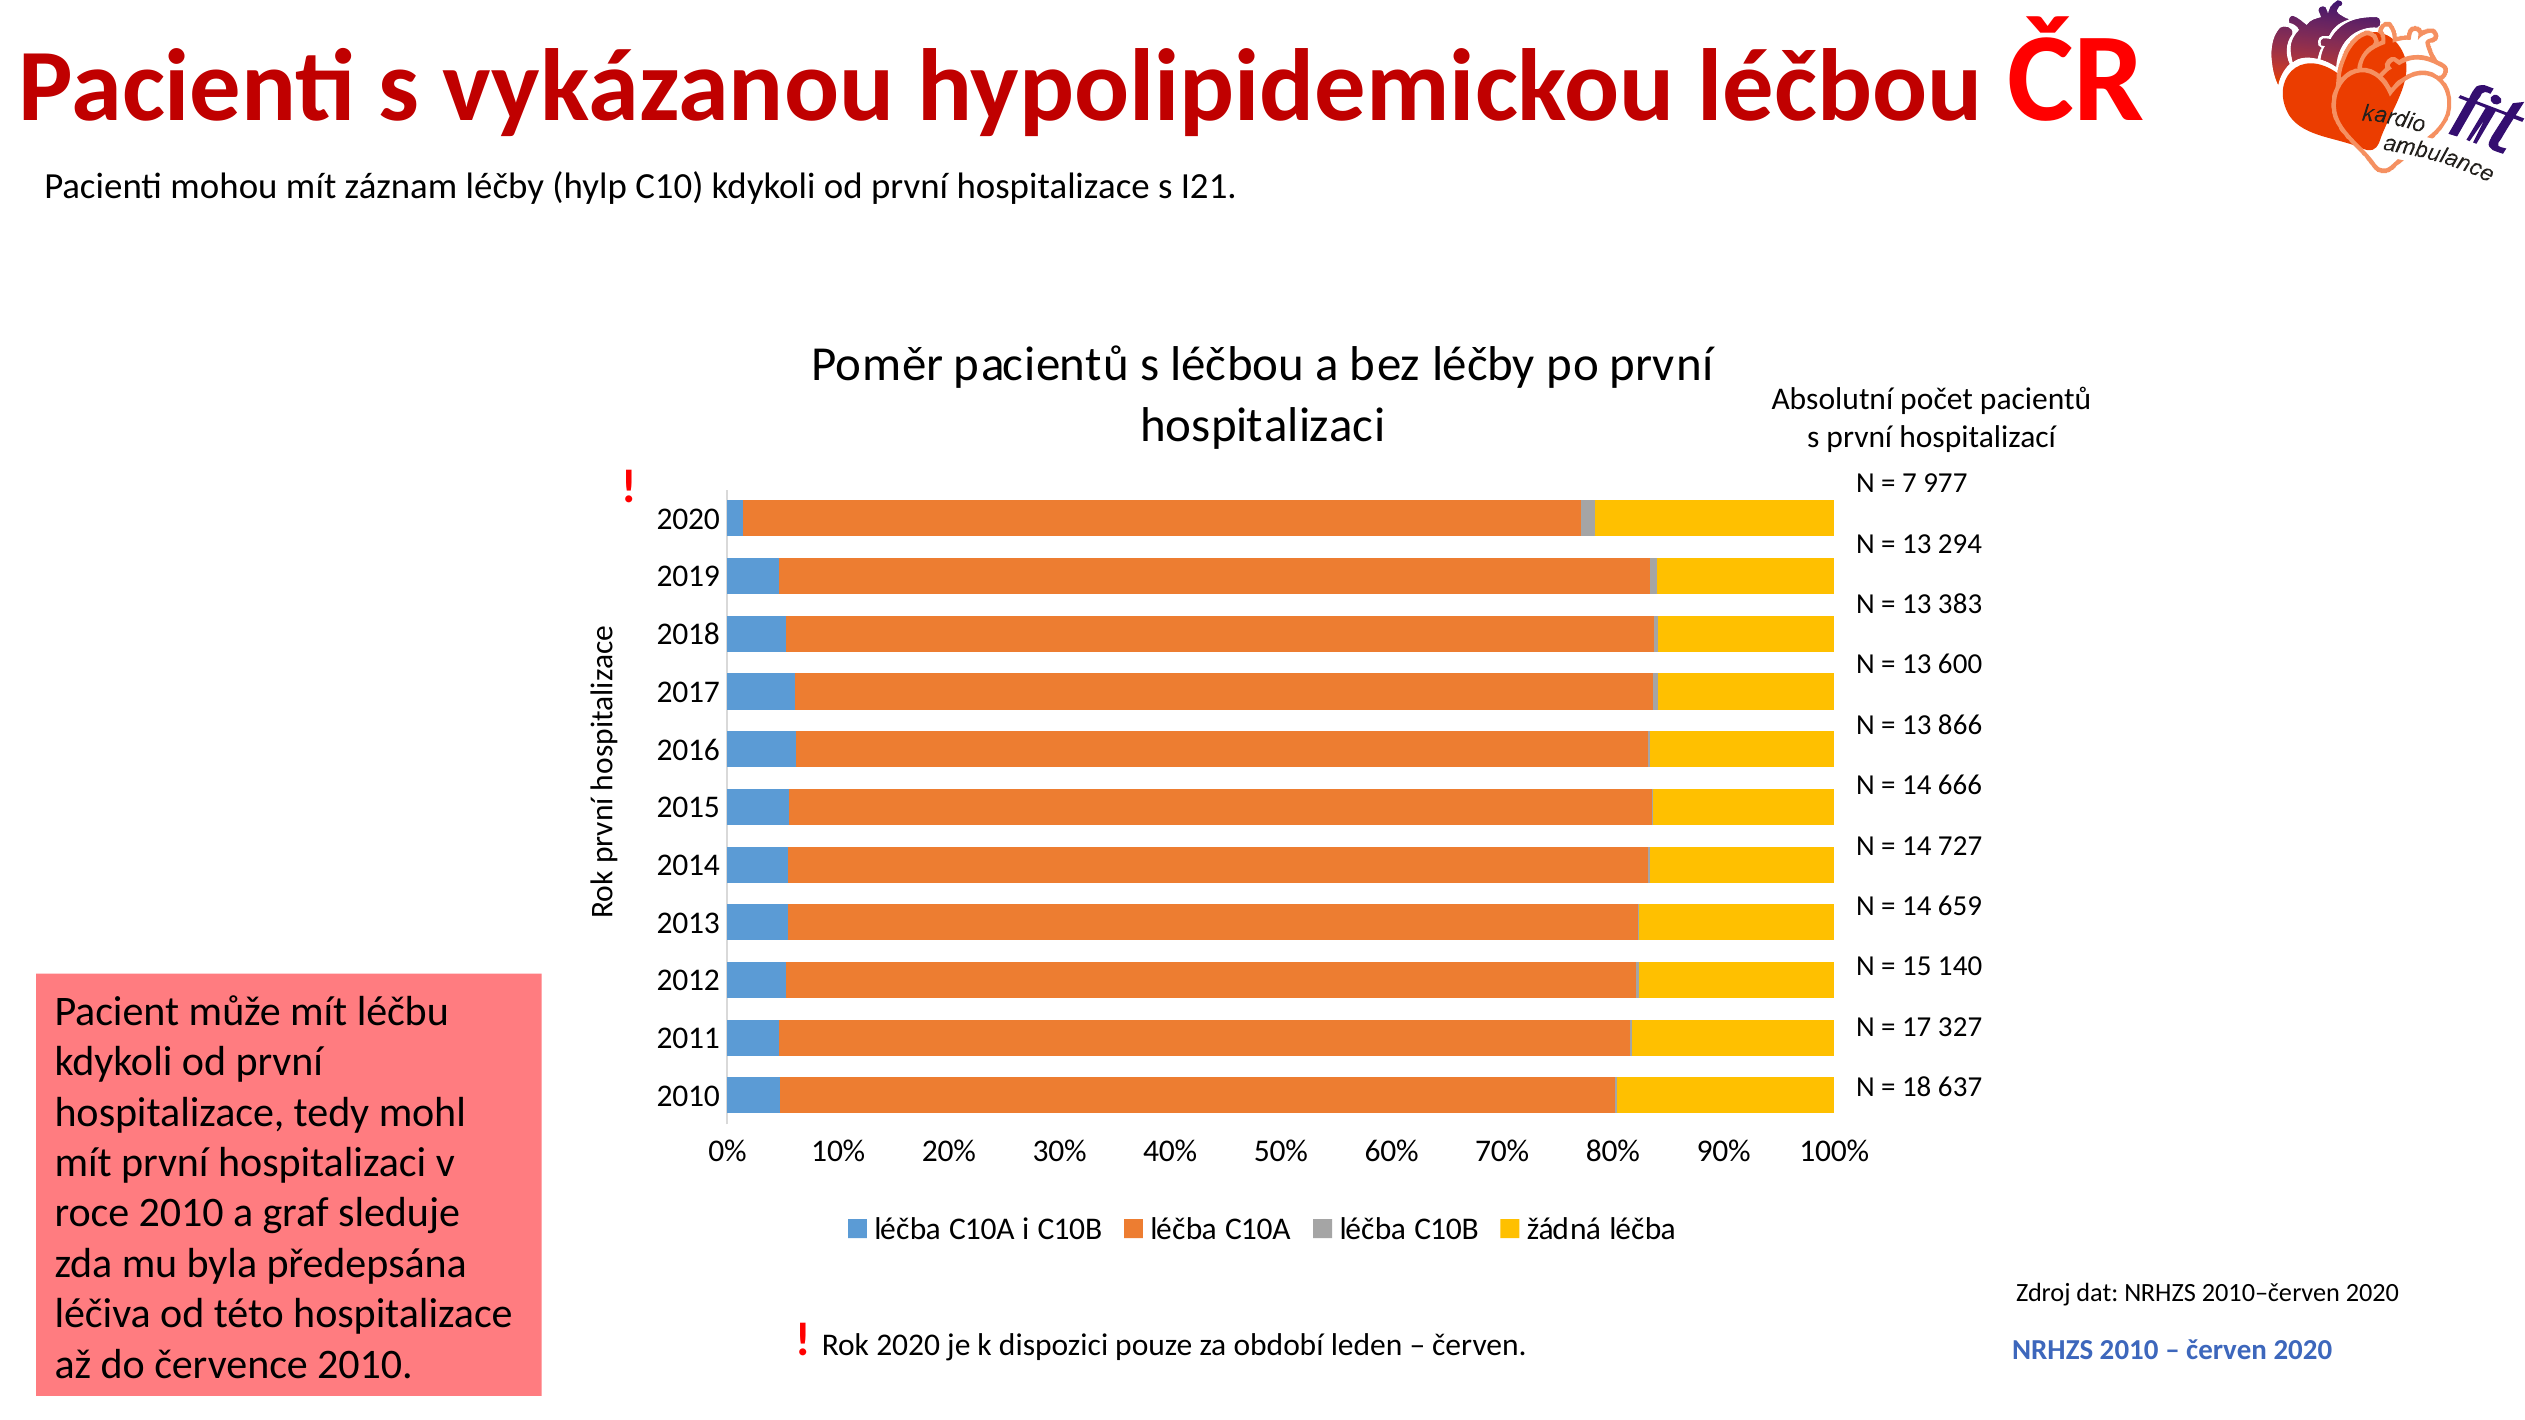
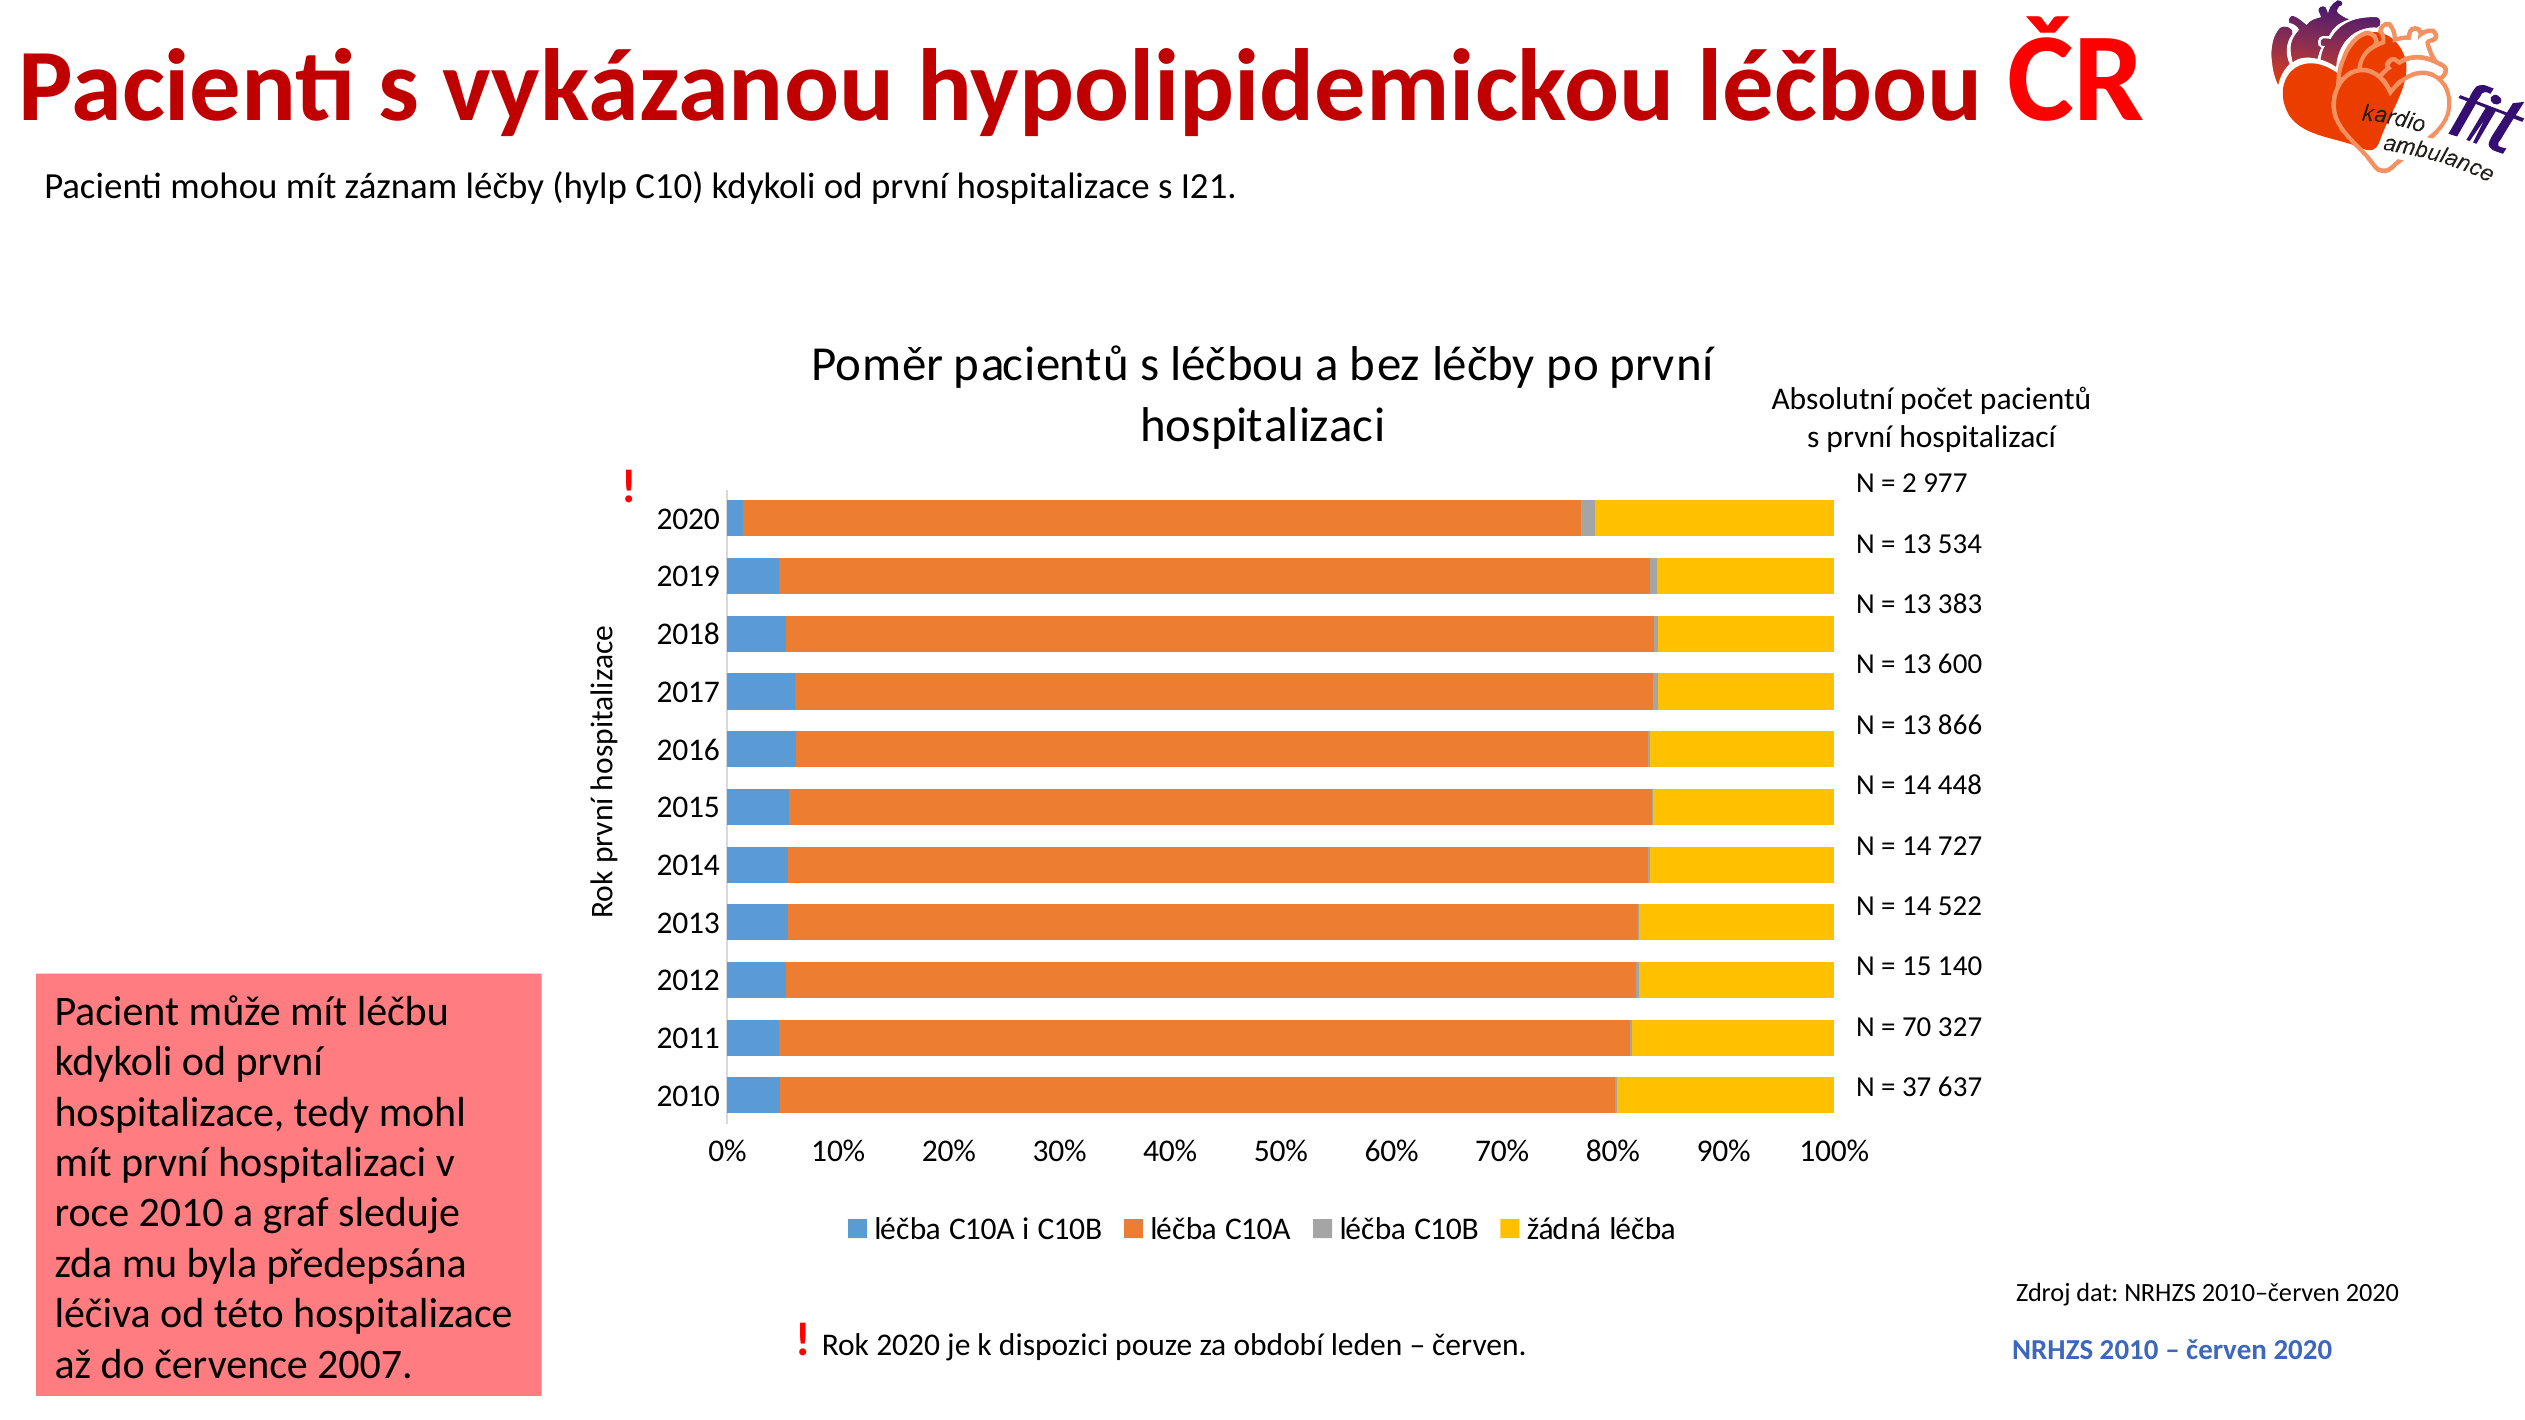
7: 7 -> 2
294: 294 -> 534
666: 666 -> 448
659: 659 -> 522
17: 17 -> 70
18: 18 -> 37
července 2010: 2010 -> 2007
